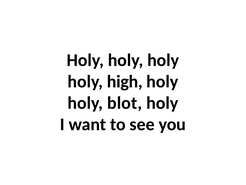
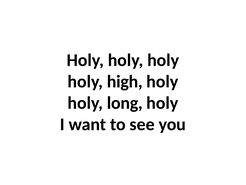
blot: blot -> long
